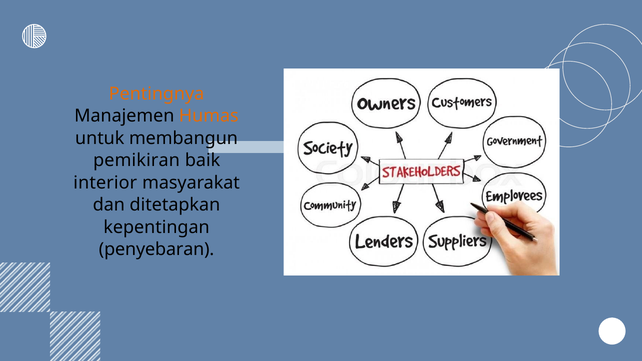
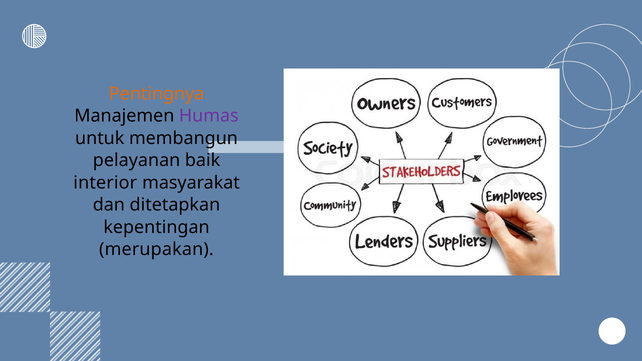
Humas colour: orange -> purple
pemikiran: pemikiran -> pelayanan
penyebaran: penyebaran -> merupakan
